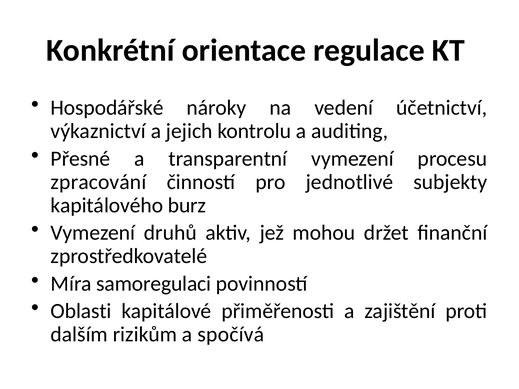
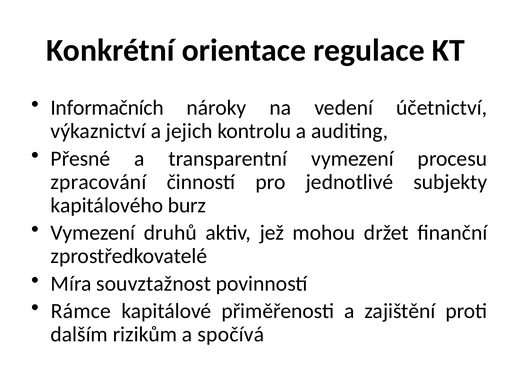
Hospodářské: Hospodářské -> Informačních
samoregulaci: samoregulaci -> souvztažnost
Oblasti: Oblasti -> Rámce
